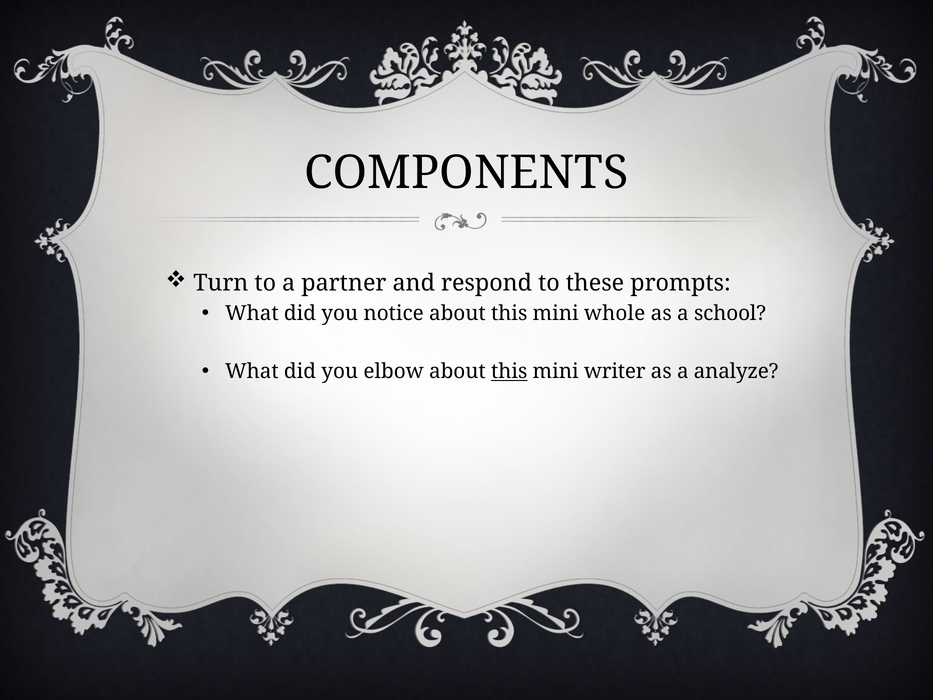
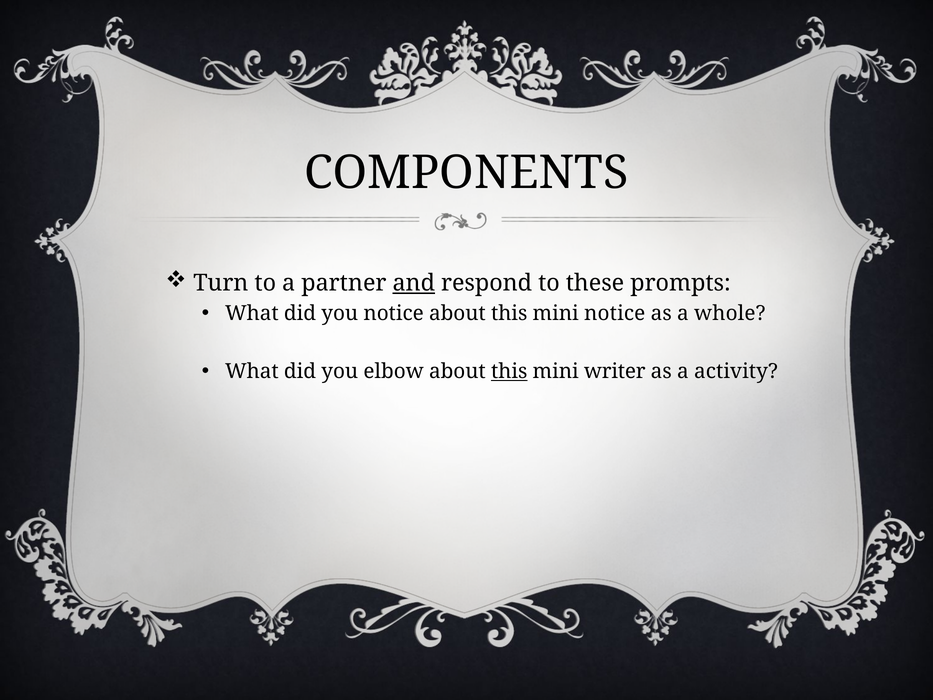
and underline: none -> present
mini whole: whole -> notice
school: school -> whole
analyze: analyze -> activity
